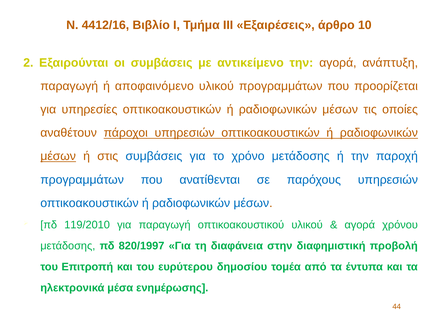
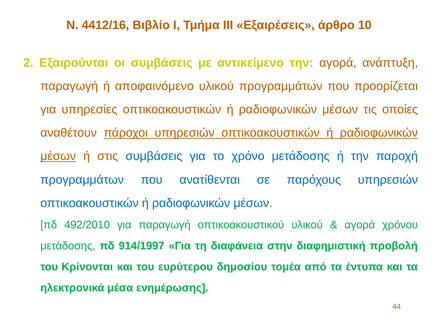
119/2010: 119/2010 -> 492/2010
820/1997: 820/1997 -> 914/1997
Επιτροπή: Επιτροπή -> Κρίνονται
